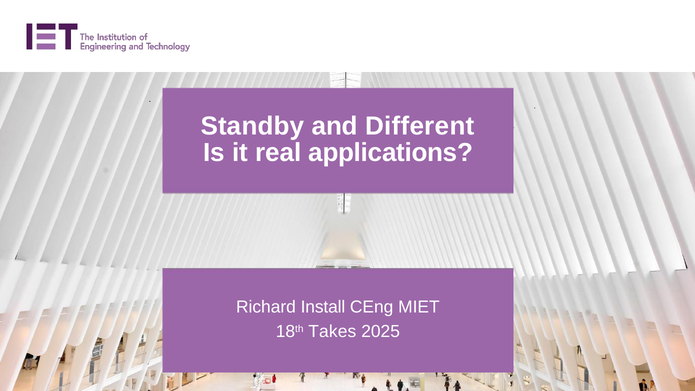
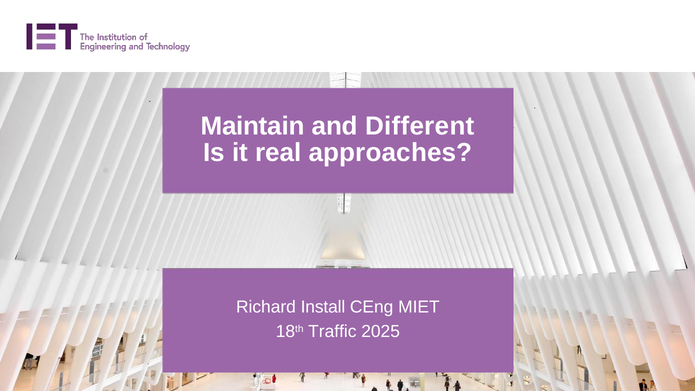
Standby: Standby -> Maintain
applications: applications -> approaches
Takes: Takes -> Traffic
